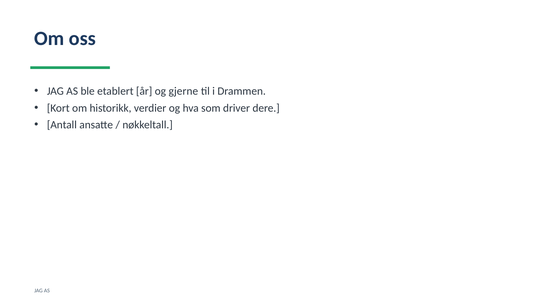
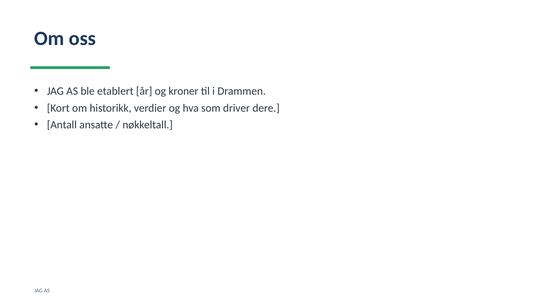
gjerne: gjerne -> kroner
